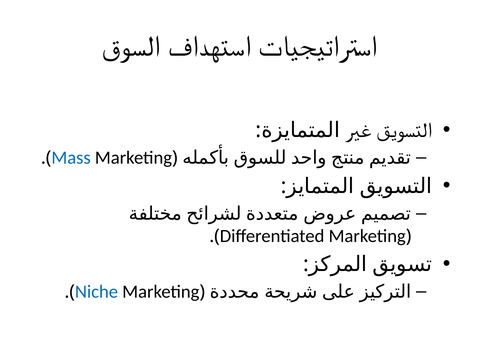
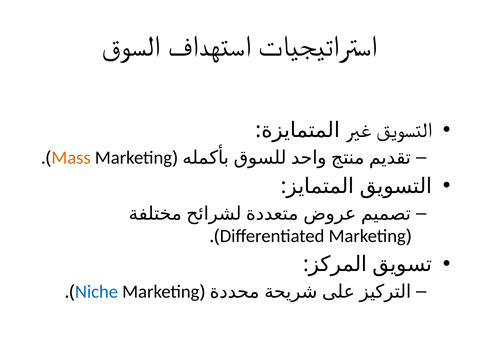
Mass colour: blue -> orange
